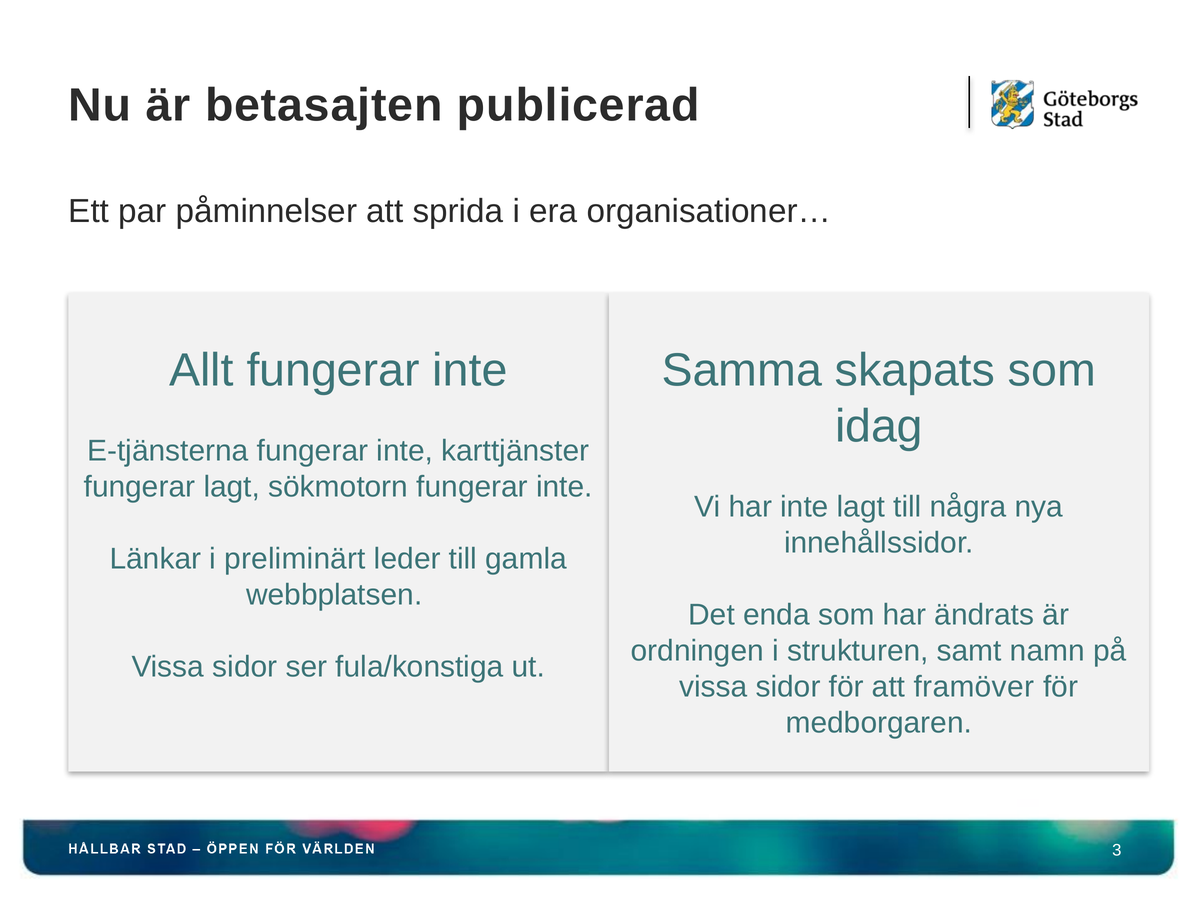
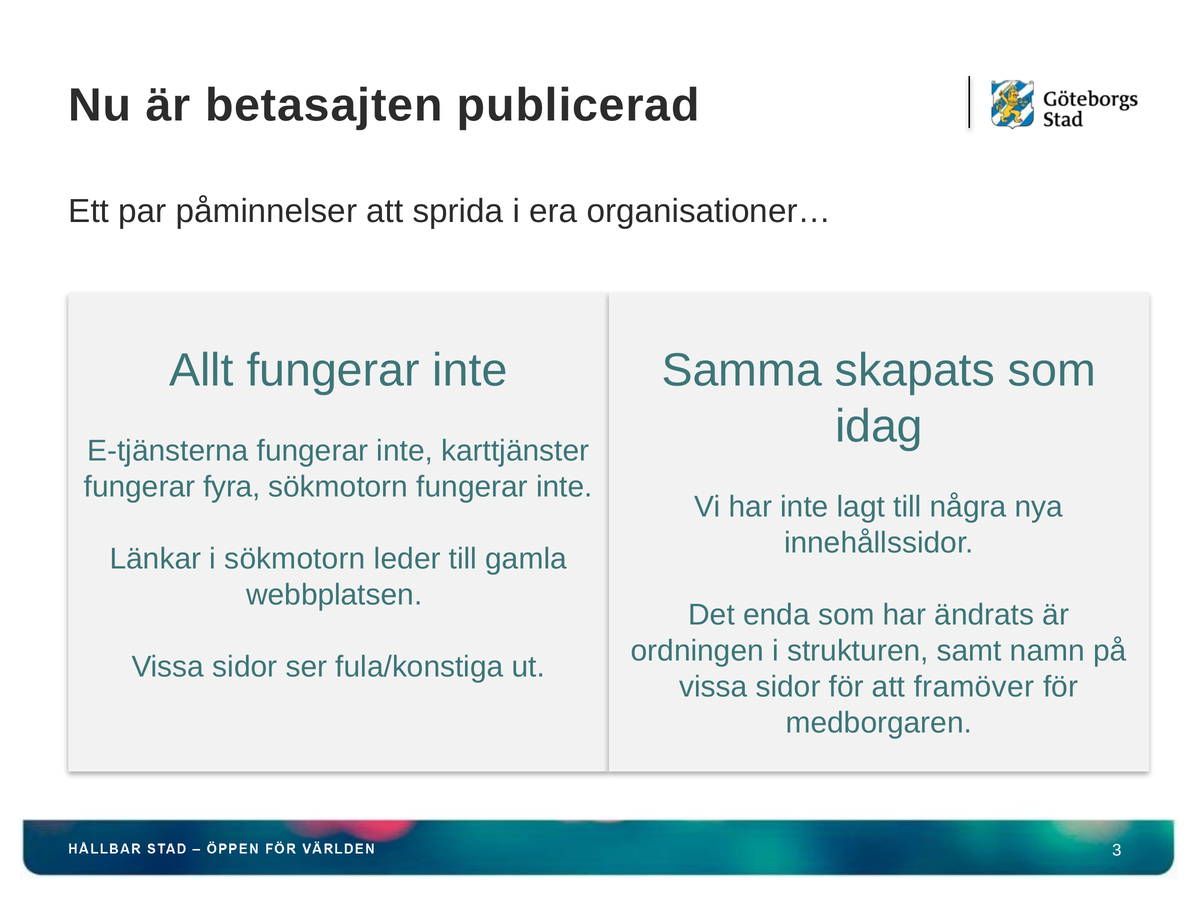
fungerar lagt: lagt -> fyra
i preliminärt: preliminärt -> sökmotorn
